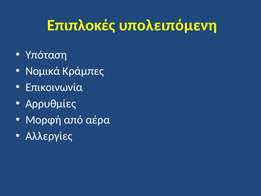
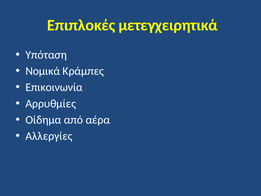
υπολειπόμενη: υπολειπόμενη -> μετεγχειρητικά
Μορφή: Μορφή -> Οίδημα
